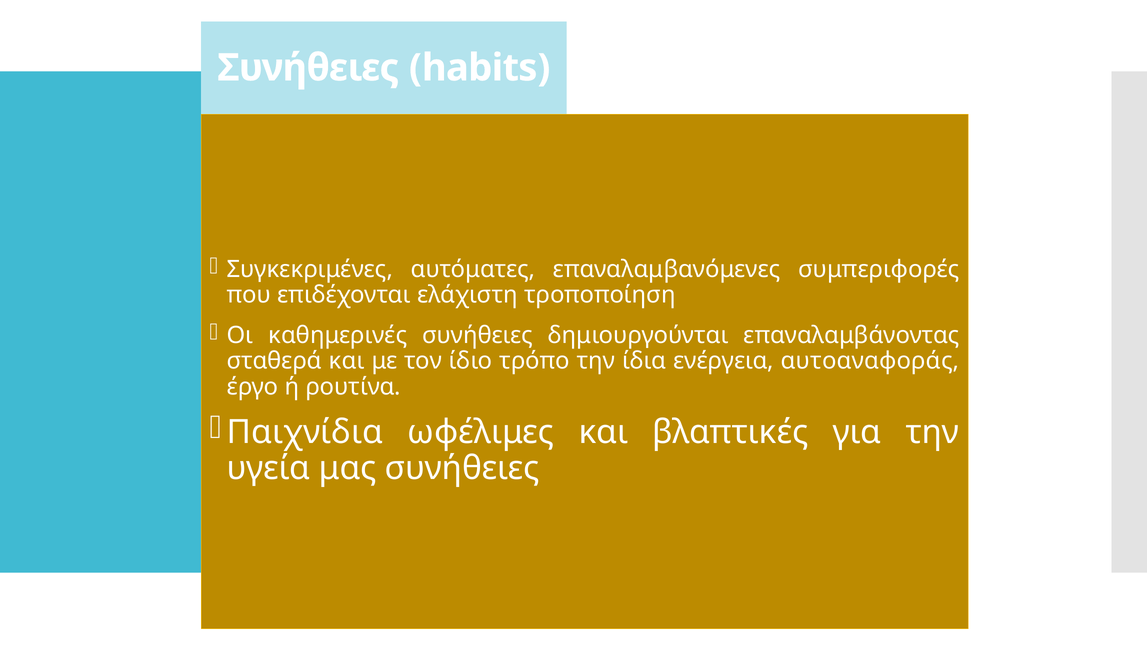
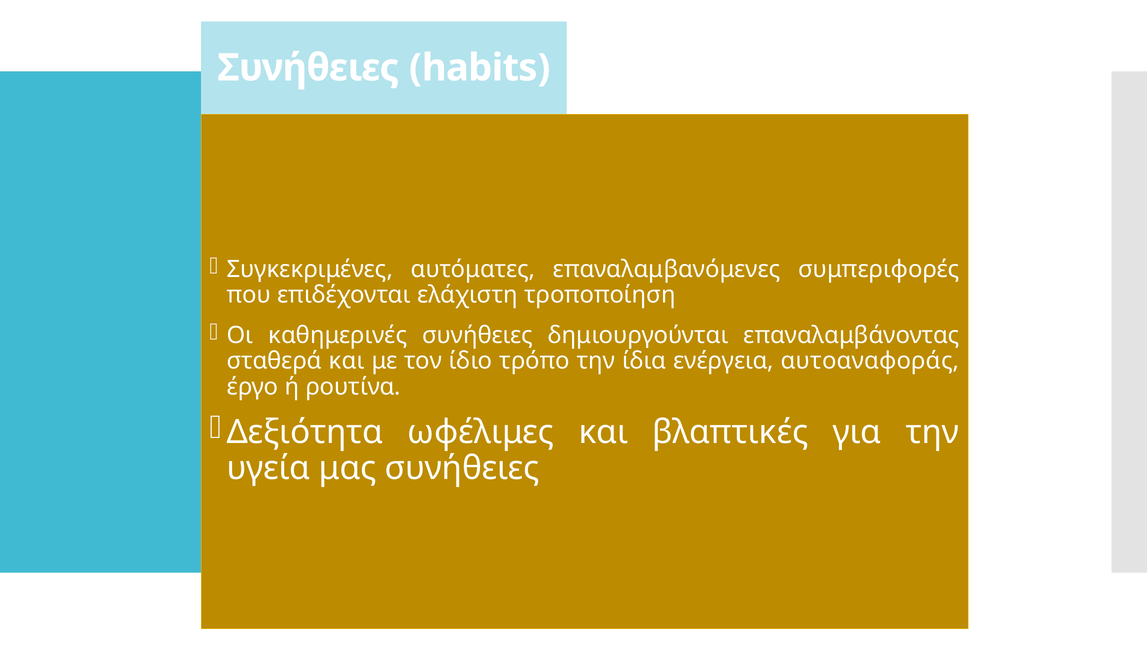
Παιχνίδια: Παιχνίδια -> Δεξιότητα
